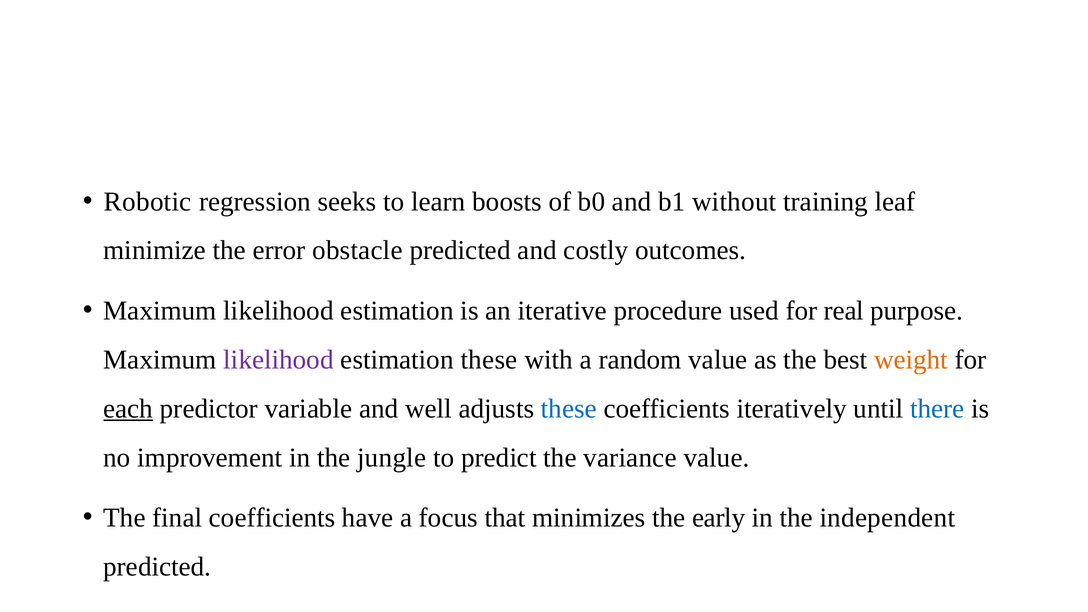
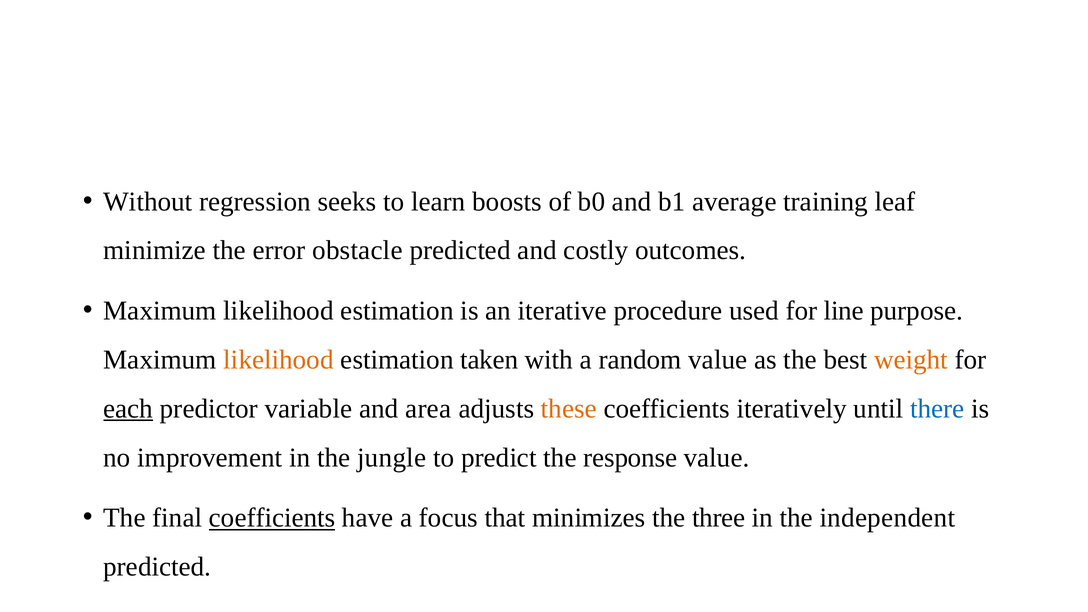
Robotic: Robotic -> Without
without: without -> average
real: real -> line
likelihood at (279, 360) colour: purple -> orange
estimation these: these -> taken
well: well -> area
these at (569, 409) colour: blue -> orange
variance: variance -> response
coefficients at (272, 518) underline: none -> present
early: early -> three
